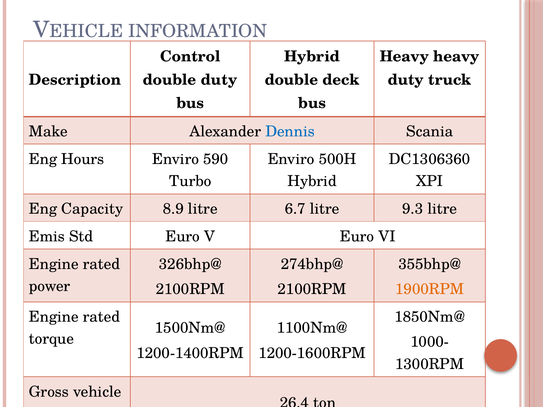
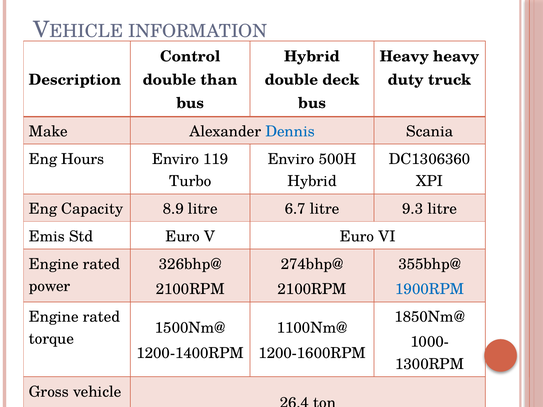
double duty: duty -> than
590: 590 -> 119
1900RPM colour: orange -> blue
